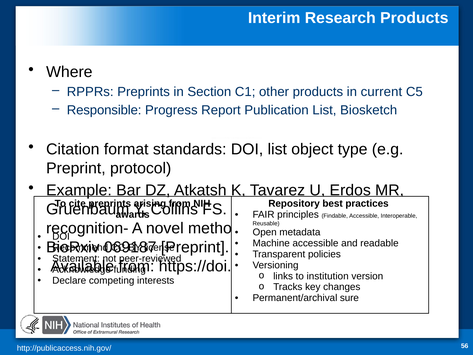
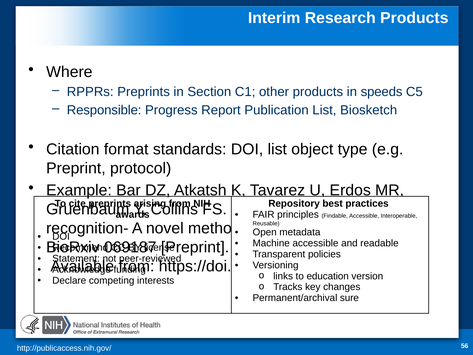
current: current -> speeds
institution: institution -> education
